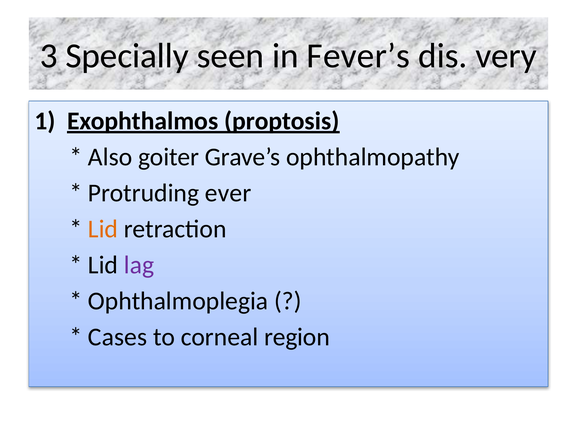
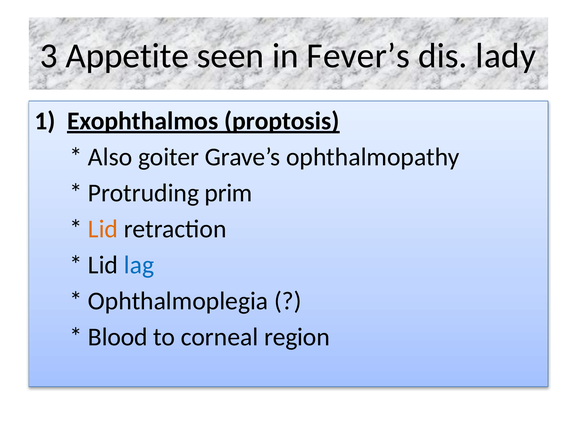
Specially: Specially -> Appetite
very: very -> lady
ever: ever -> prim
lag colour: purple -> blue
Cases: Cases -> Blood
